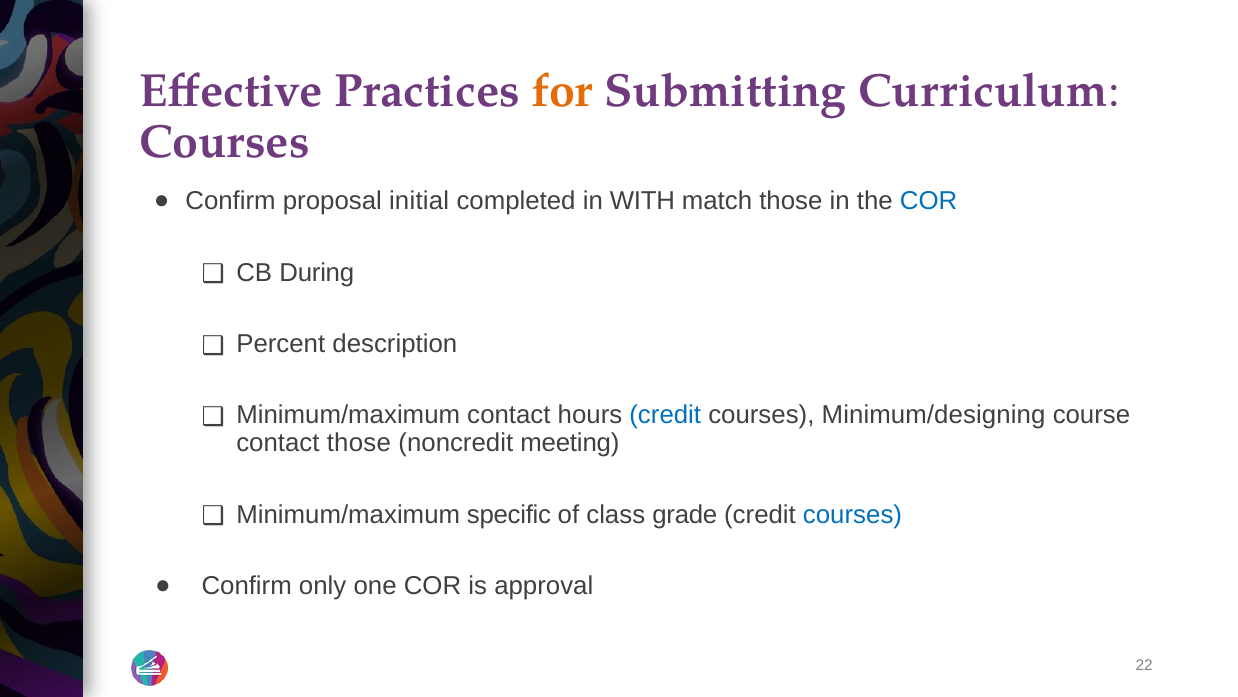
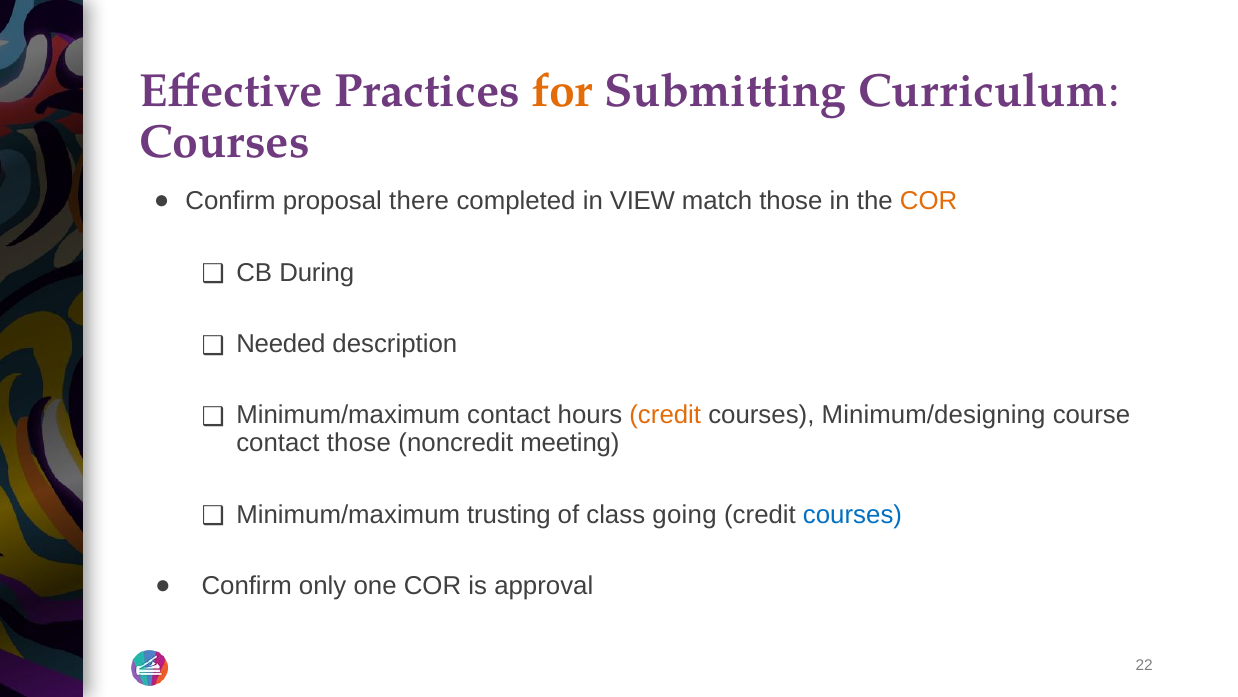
initial: initial -> there
WITH: WITH -> VIEW
COR at (929, 201) colour: blue -> orange
Percent: Percent -> Needed
credit at (665, 415) colour: blue -> orange
specific: specific -> trusting
grade: grade -> going
